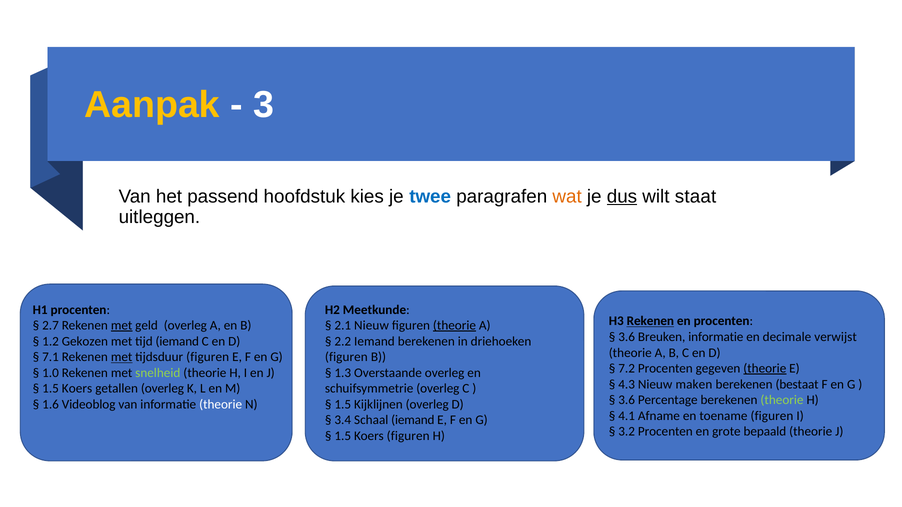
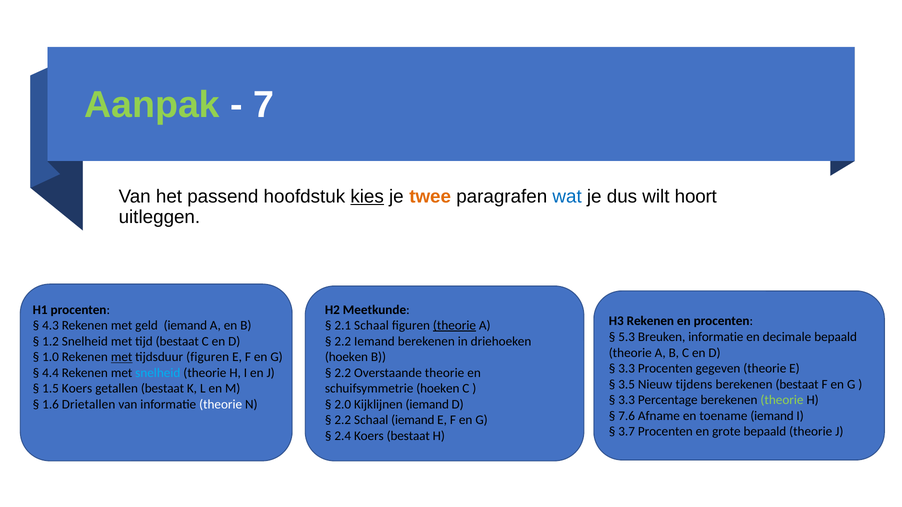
Aanpak colour: yellow -> light green
3: 3 -> 7
kies underline: none -> present
twee colour: blue -> orange
wat colour: orange -> blue
dus underline: present -> none
staat: staat -> hoort
Rekenen at (650, 321) underline: present -> none
2.7: 2.7 -> 4.3
met at (122, 326) underline: present -> none
geld overleg: overleg -> iemand
2.1 Nieuw: Nieuw -> Schaal
3.6 at (627, 337): 3.6 -> 5.3
decimale verwijst: verwijst -> bepaald
1.2 Gekozen: Gekozen -> Snelheid
tijd iemand: iemand -> bestaat
7.1: 7.1 -> 1.0
figuren at (346, 357): figuren -> hoeken
7.2 at (627, 369): 7.2 -> 3.3
theorie at (765, 369) underline: present -> none
1.0: 1.0 -> 4.4
snelheid at (158, 373) colour: light green -> light blue
1.3 at (343, 373): 1.3 -> 2.2
Overstaande overleg: overleg -> theorie
4.3: 4.3 -> 3.5
maken: maken -> tijdens
getallen overleg: overleg -> bestaat
schuifsymmetrie overleg: overleg -> hoeken
3.6 at (627, 400): 3.6 -> 3.3
Videoblog: Videoblog -> Drietallen
1.5 at (343, 405): 1.5 -> 2.0
Kijklijnen overleg: overleg -> iemand
4.1: 4.1 -> 7.6
toename figuren: figuren -> iemand
3.4 at (343, 420): 3.4 -> 2.2
3.2: 3.2 -> 3.7
1.5 at (343, 436): 1.5 -> 2.4
Koers figuren: figuren -> bestaat
